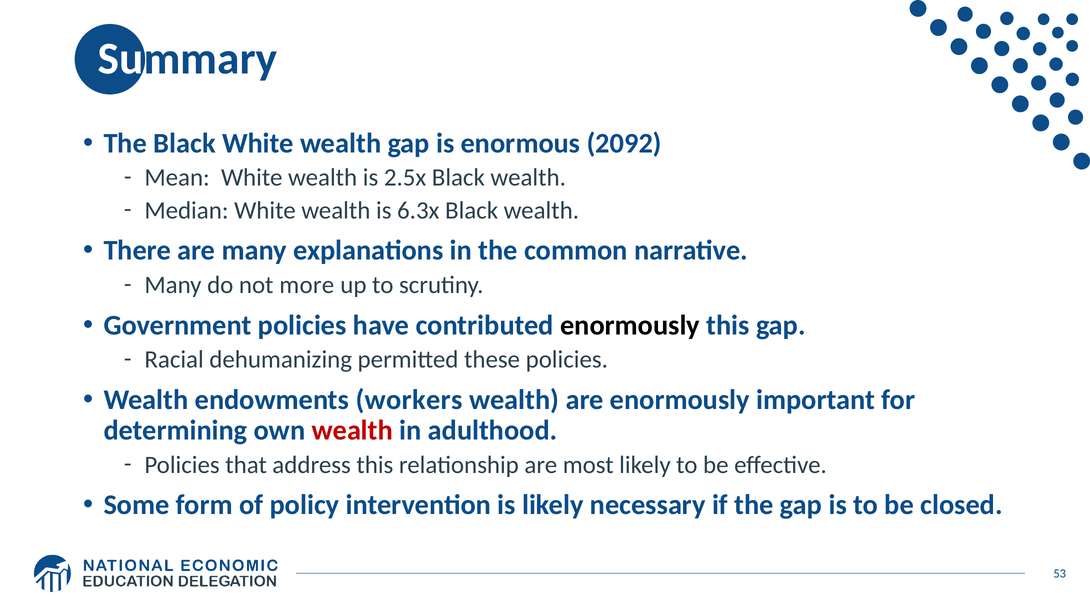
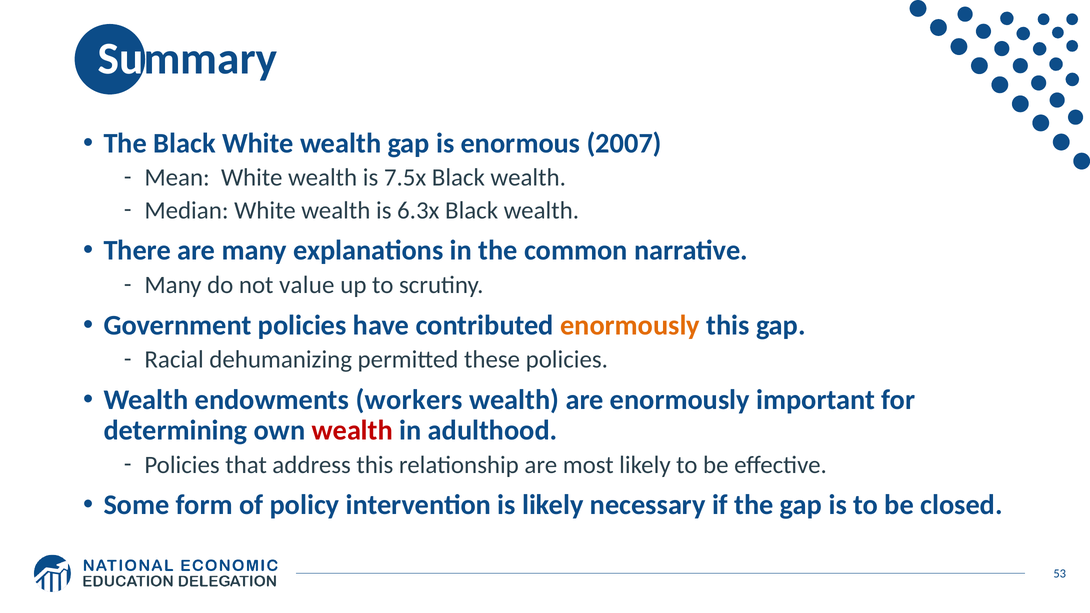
2092: 2092 -> 2007
2.5x: 2.5x -> 7.5x
more: more -> value
enormously at (630, 325) colour: black -> orange
